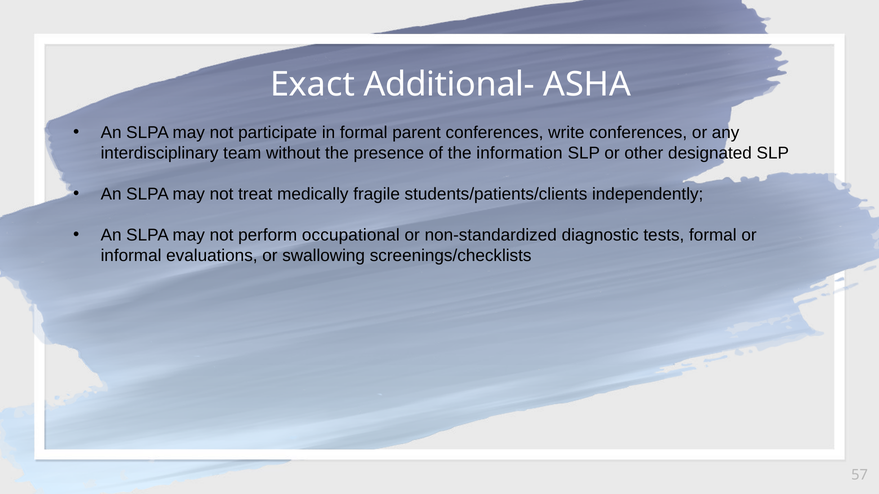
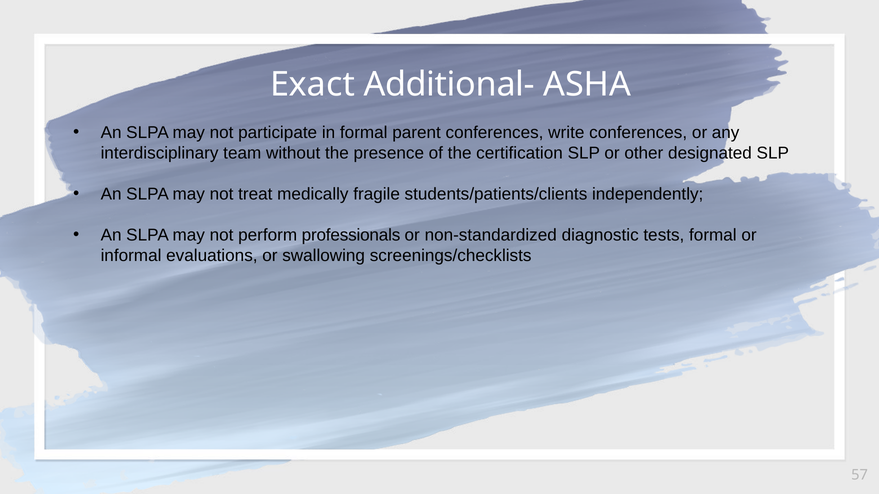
information: information -> certification
occupational: occupational -> professionals
